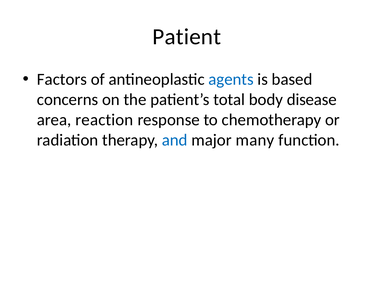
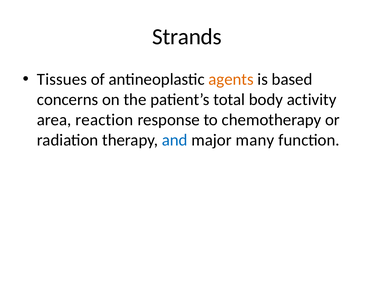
Patient: Patient -> Strands
Factors: Factors -> Tissues
agents colour: blue -> orange
disease: disease -> activity
